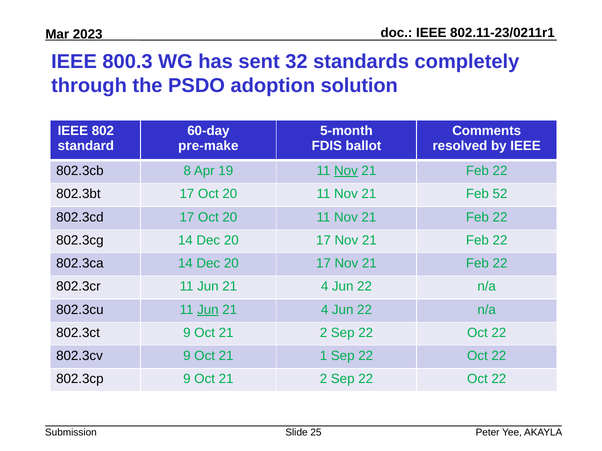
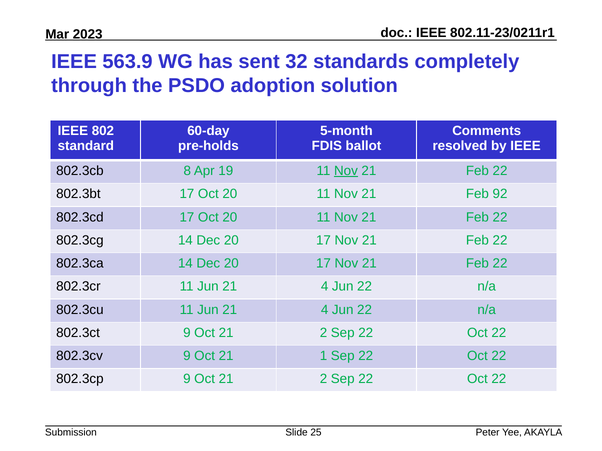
800.3: 800.3 -> 563.9
pre-make: pre-make -> pre-holds
52: 52 -> 92
Jun at (208, 310) underline: present -> none
